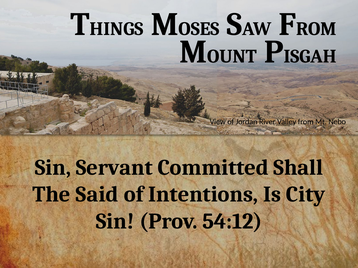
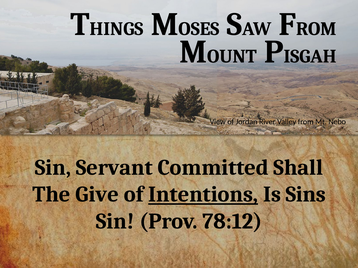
Said: Said -> Give
Intentions underline: none -> present
City: City -> Sins
54:12: 54:12 -> 78:12
